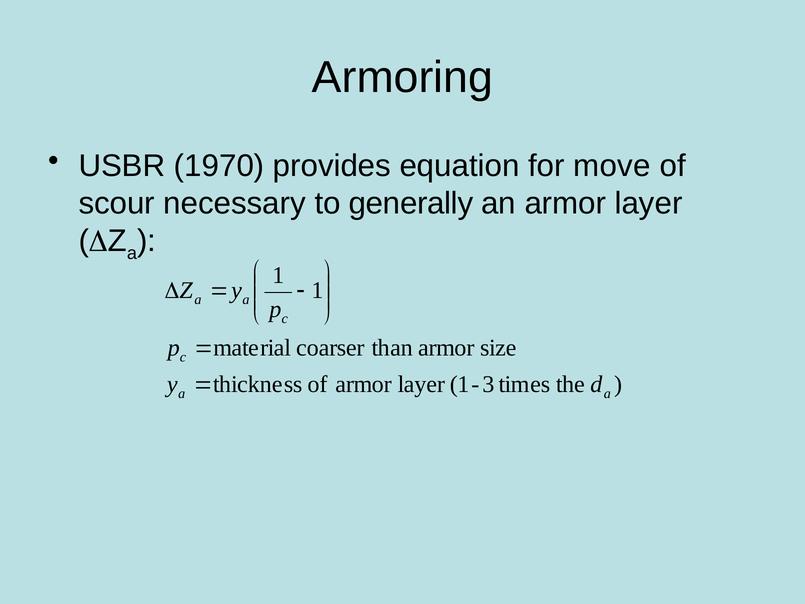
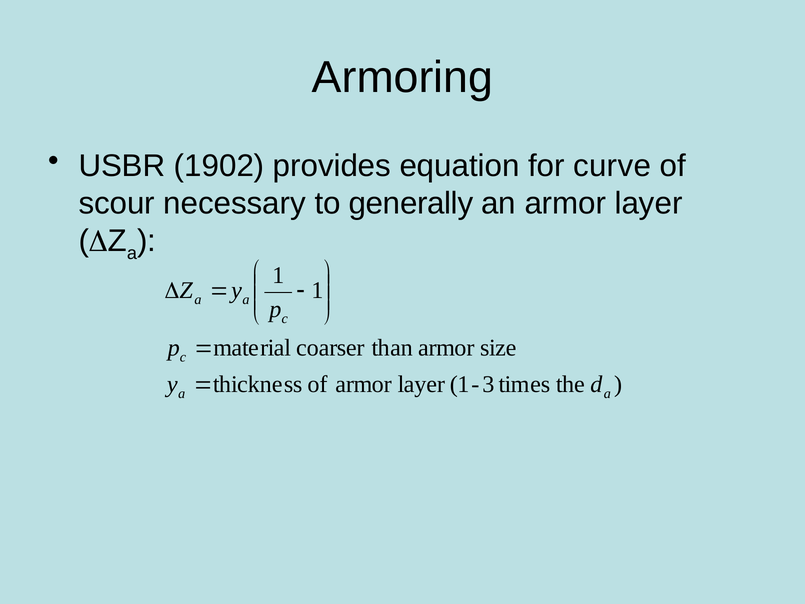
1970: 1970 -> 1902
move: move -> curve
